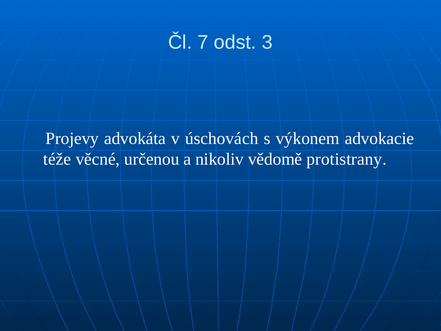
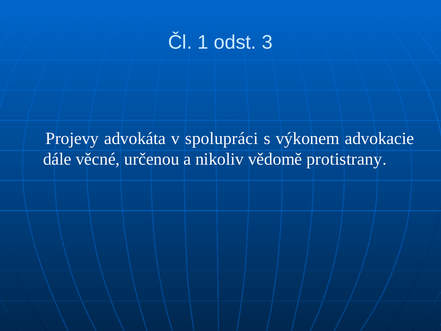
7: 7 -> 1
úschovách: úschovách -> spolupráci
téže: téže -> dále
